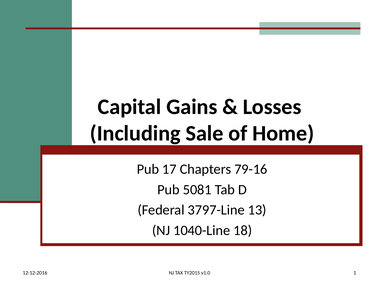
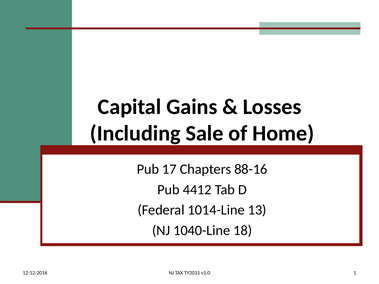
79-16: 79-16 -> 88-16
5081: 5081 -> 4412
3797-Line: 3797-Line -> 1014-Line
